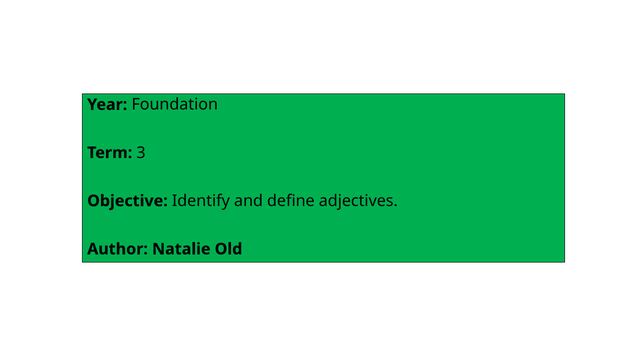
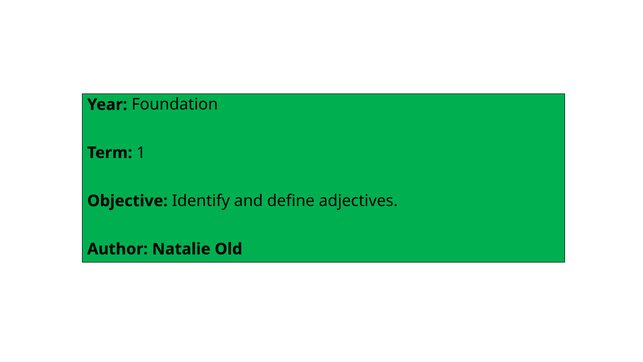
3: 3 -> 1
